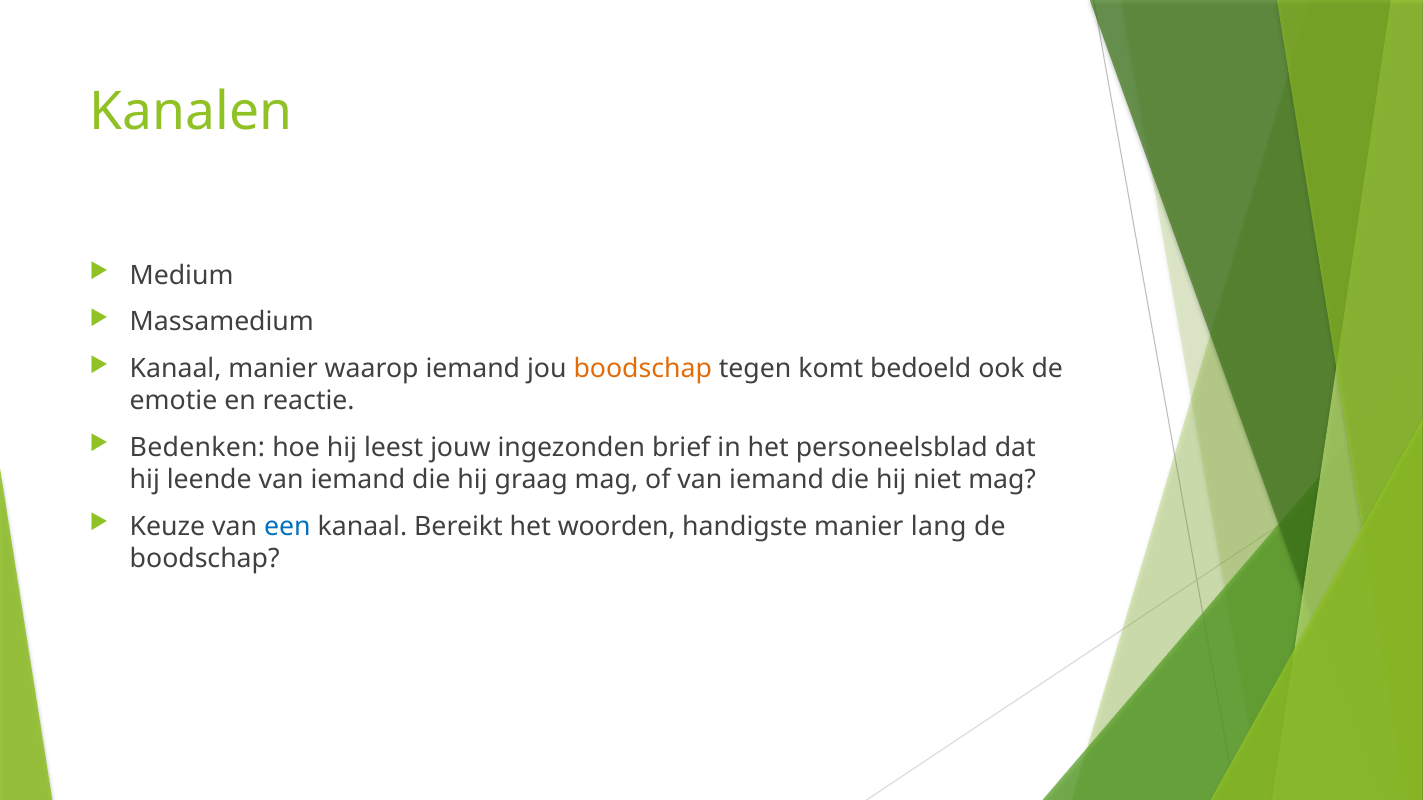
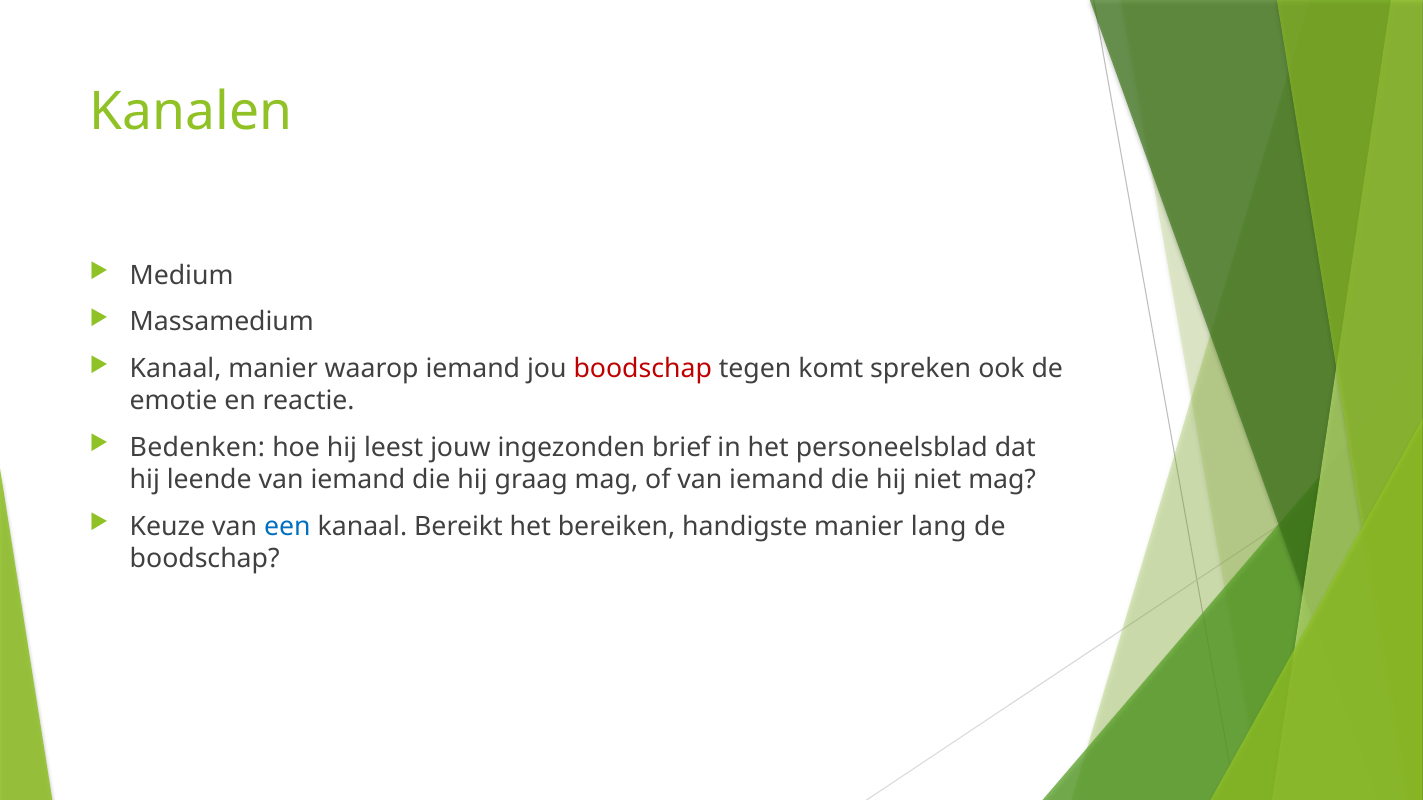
boodschap at (643, 369) colour: orange -> red
bedoeld: bedoeld -> spreken
woorden: woorden -> bereiken
